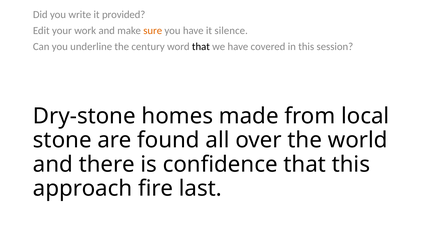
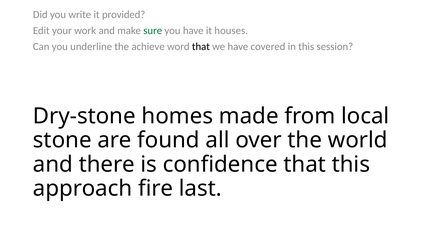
sure colour: orange -> green
silence: silence -> houses
century: century -> achieve
